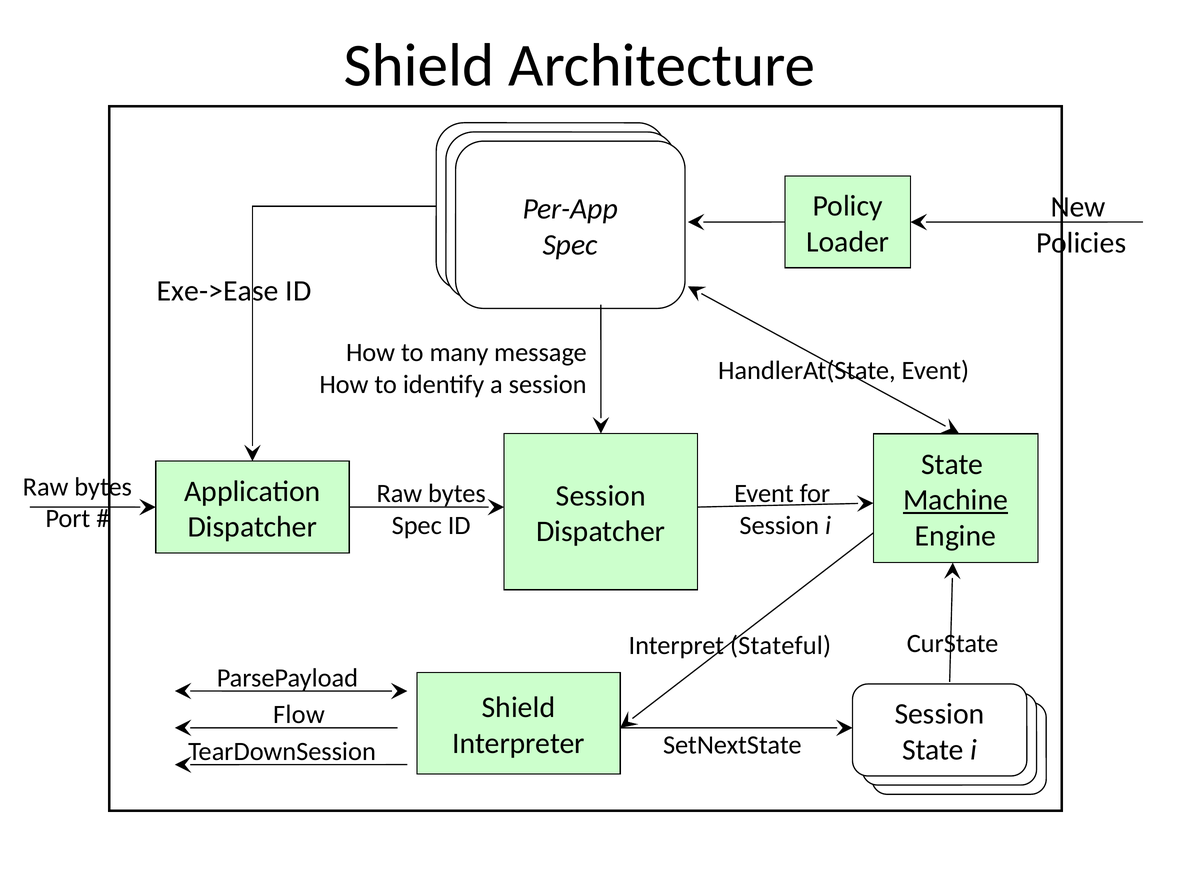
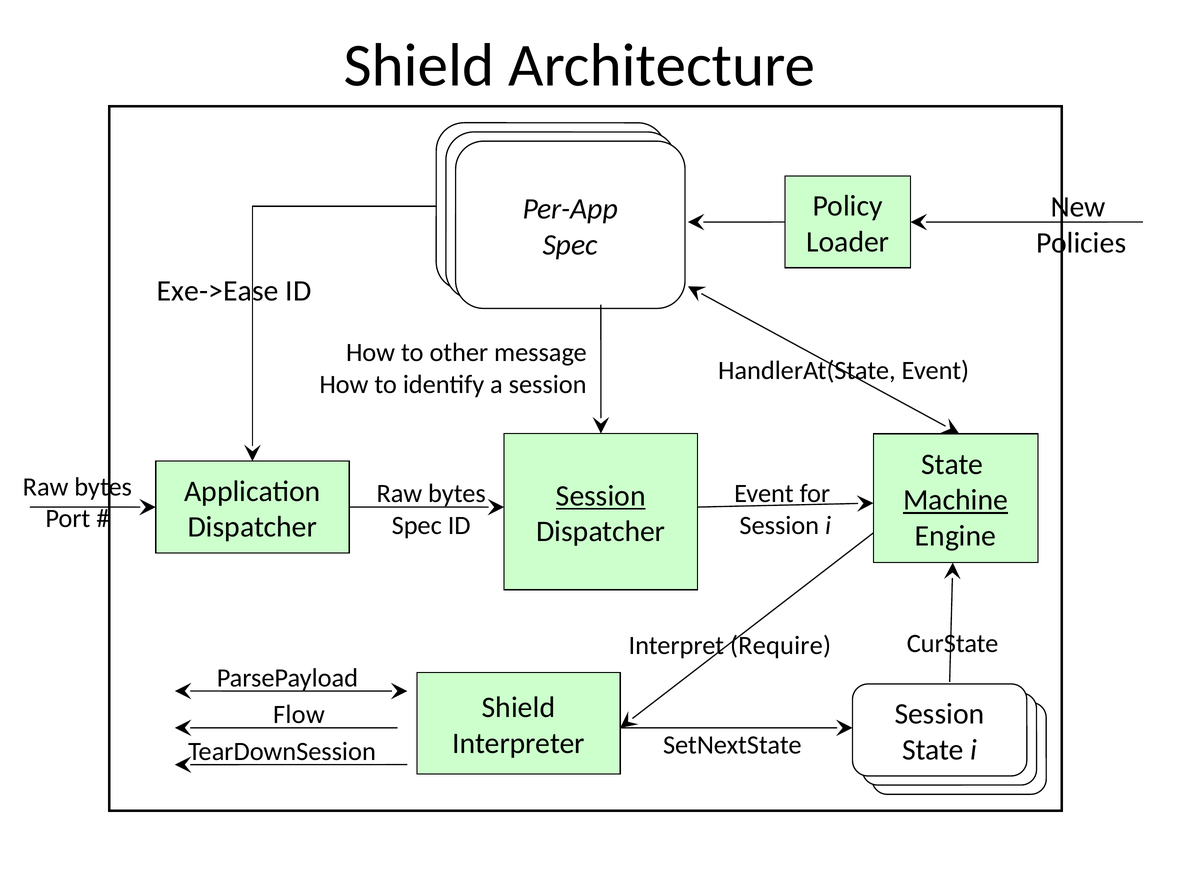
many: many -> other
Session at (601, 496) underline: none -> present
Stateful: Stateful -> Require
